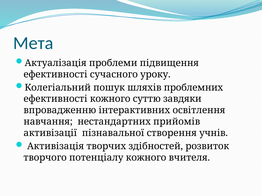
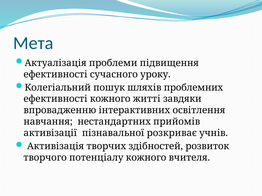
суттю: суттю -> житті
створення: створення -> розкриває
